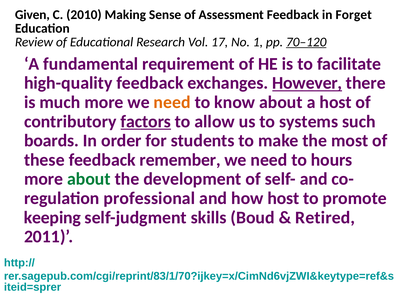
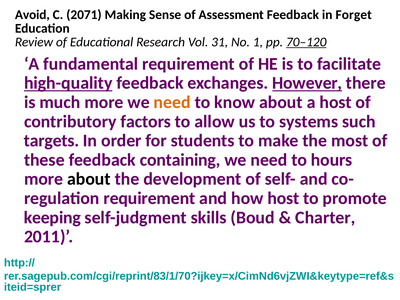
Given: Given -> Avoid
2010: 2010 -> 2071
17: 17 -> 31
high-quality underline: none -> present
factors underline: present -> none
boards: boards -> targets
remember: remember -> containing
about at (89, 179) colour: green -> black
professional at (149, 198): professional -> requirement
Retired: Retired -> Charter
